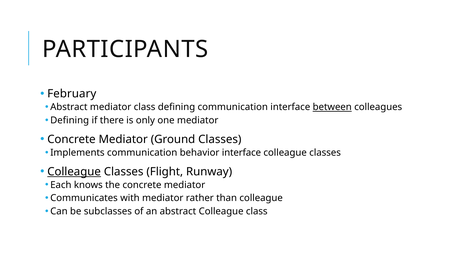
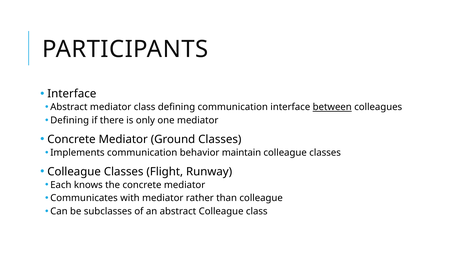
February at (72, 94): February -> Interface
behavior interface: interface -> maintain
Colleague at (74, 172) underline: present -> none
